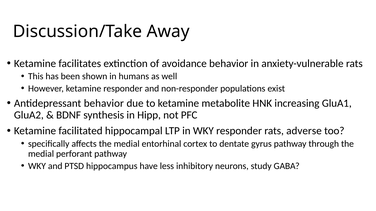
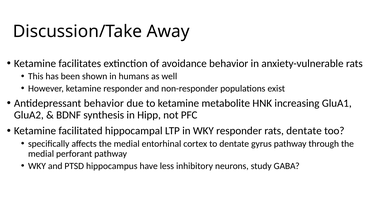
rats adverse: adverse -> dentate
